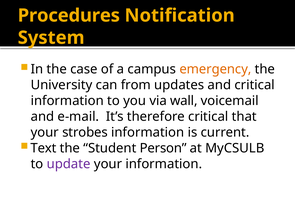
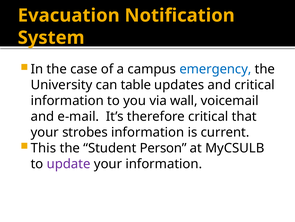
Procedures: Procedures -> Evacuation
emergency colour: orange -> blue
from: from -> table
Text: Text -> This
